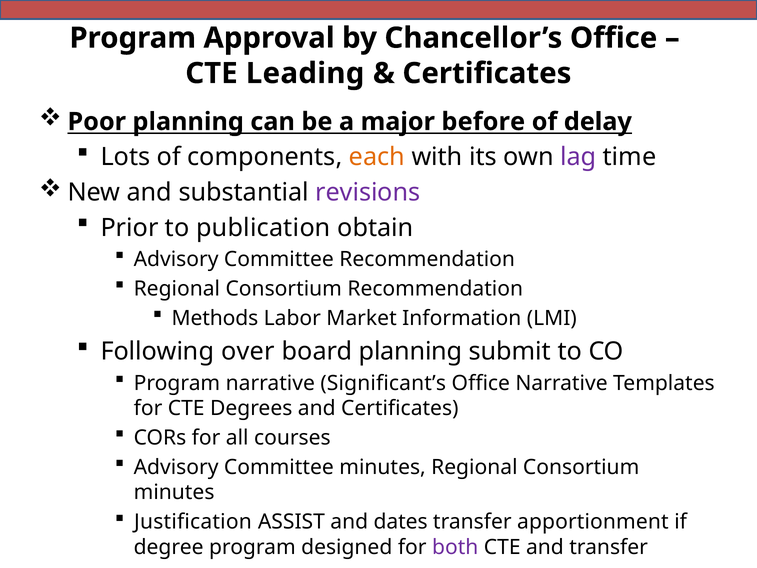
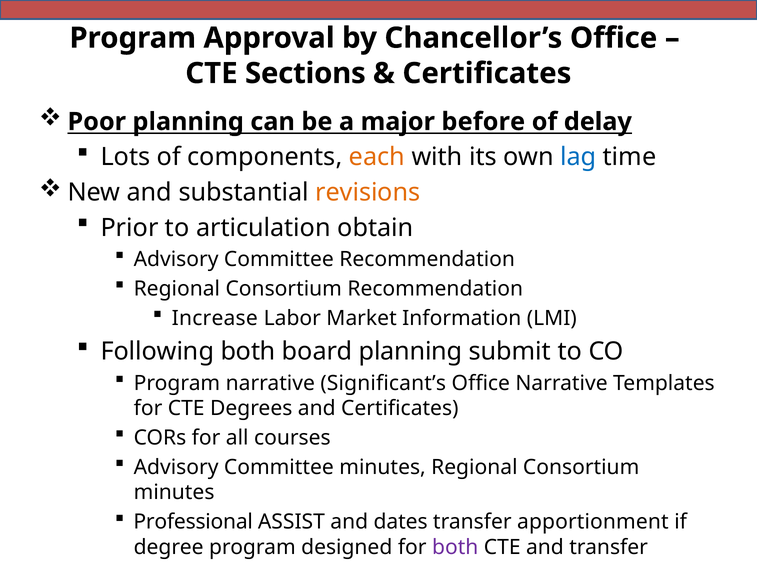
Leading: Leading -> Sections
lag colour: purple -> blue
revisions colour: purple -> orange
publication: publication -> articulation
Methods: Methods -> Increase
Following over: over -> both
Justification: Justification -> Professional
